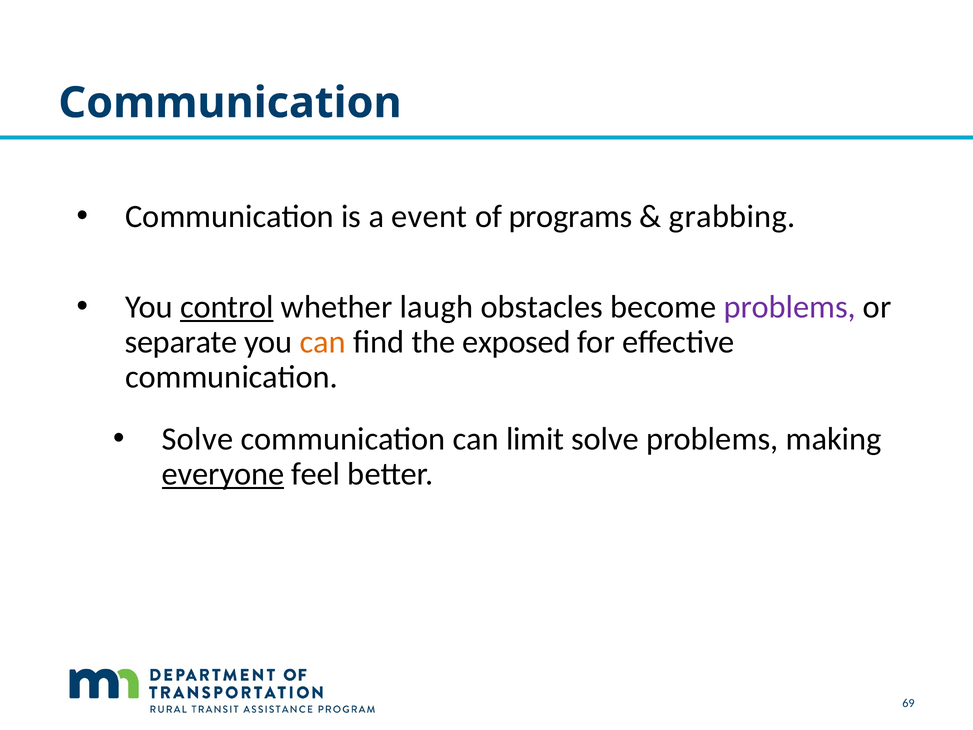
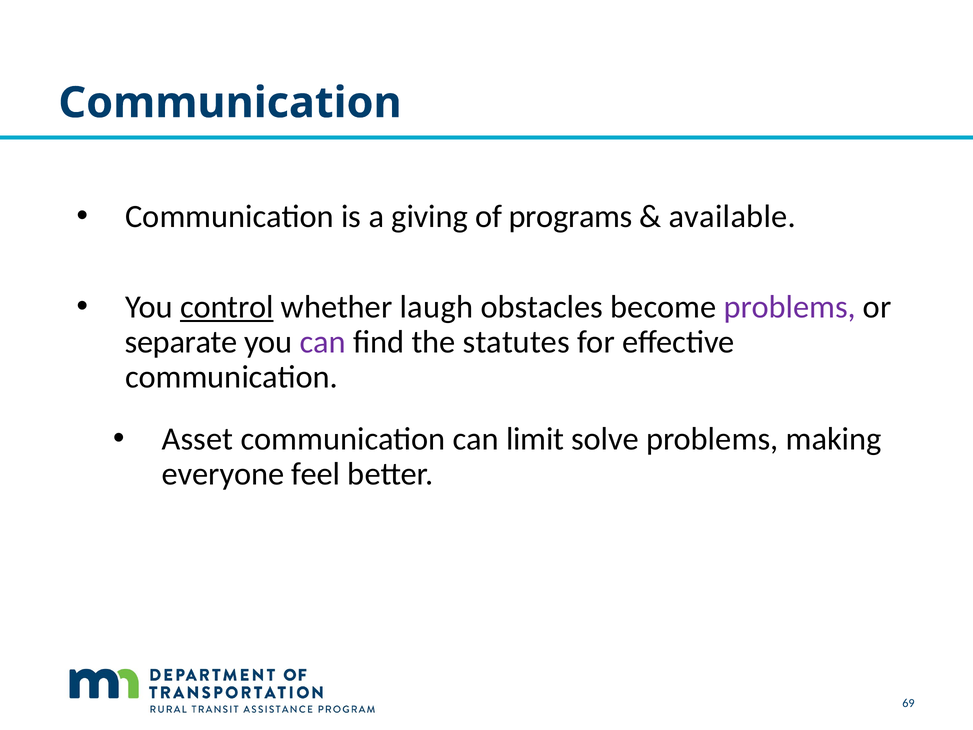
event: event -> giving
grabbing: grabbing -> available
can at (323, 342) colour: orange -> purple
exposed: exposed -> statutes
Solve at (197, 439): Solve -> Asset
everyone underline: present -> none
